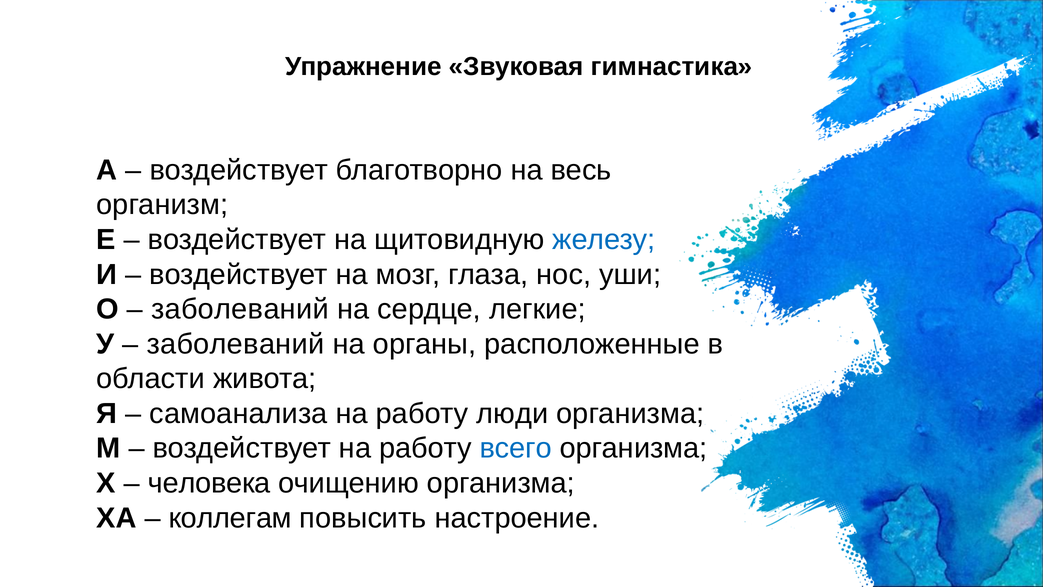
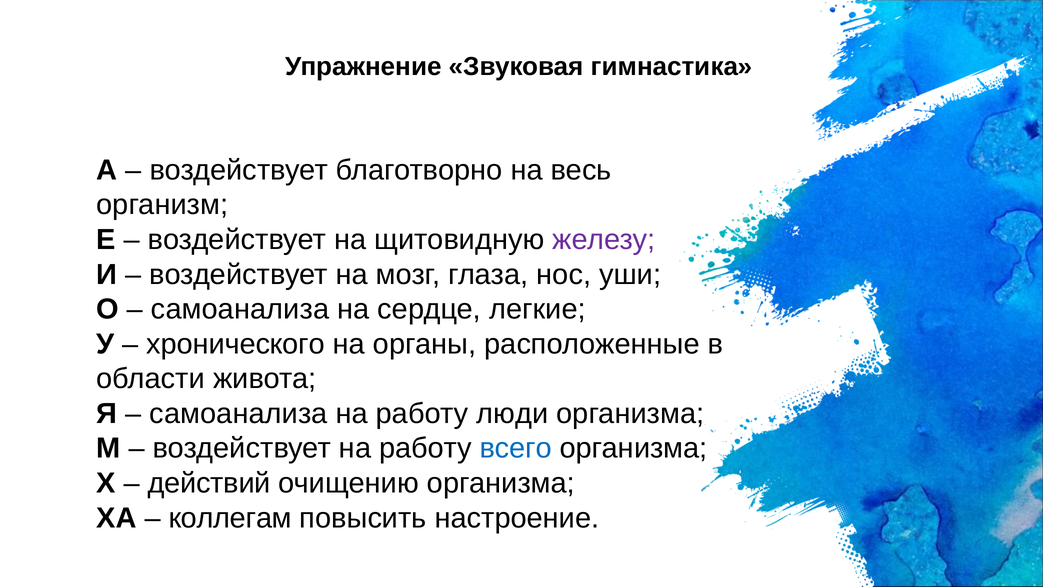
железу colour: blue -> purple
заболеваний at (240, 309): заболеваний -> самоанализа
заболеваний at (235, 344): заболеваний -> хронического
человека: человека -> действий
